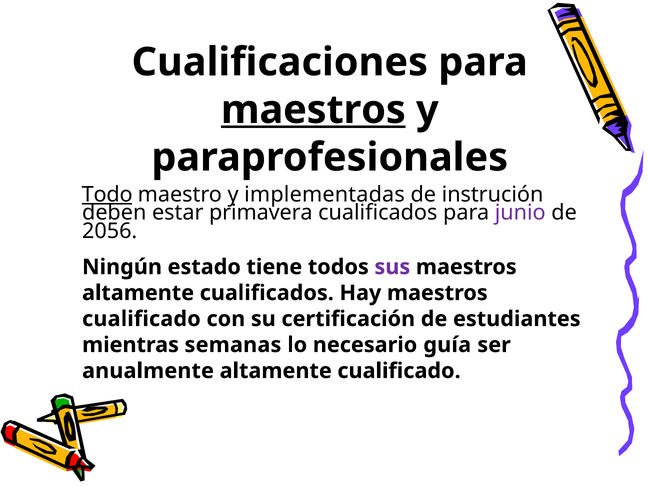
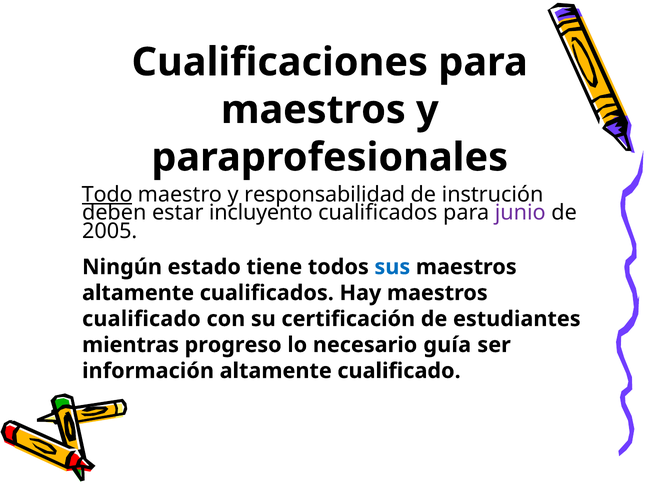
maestros at (313, 110) underline: present -> none
implementadas: implementadas -> responsabilidad
primavera: primavera -> incluyento
2056: 2056 -> 2005
sus colour: purple -> blue
semanas: semanas -> progreso
anualmente: anualmente -> información
